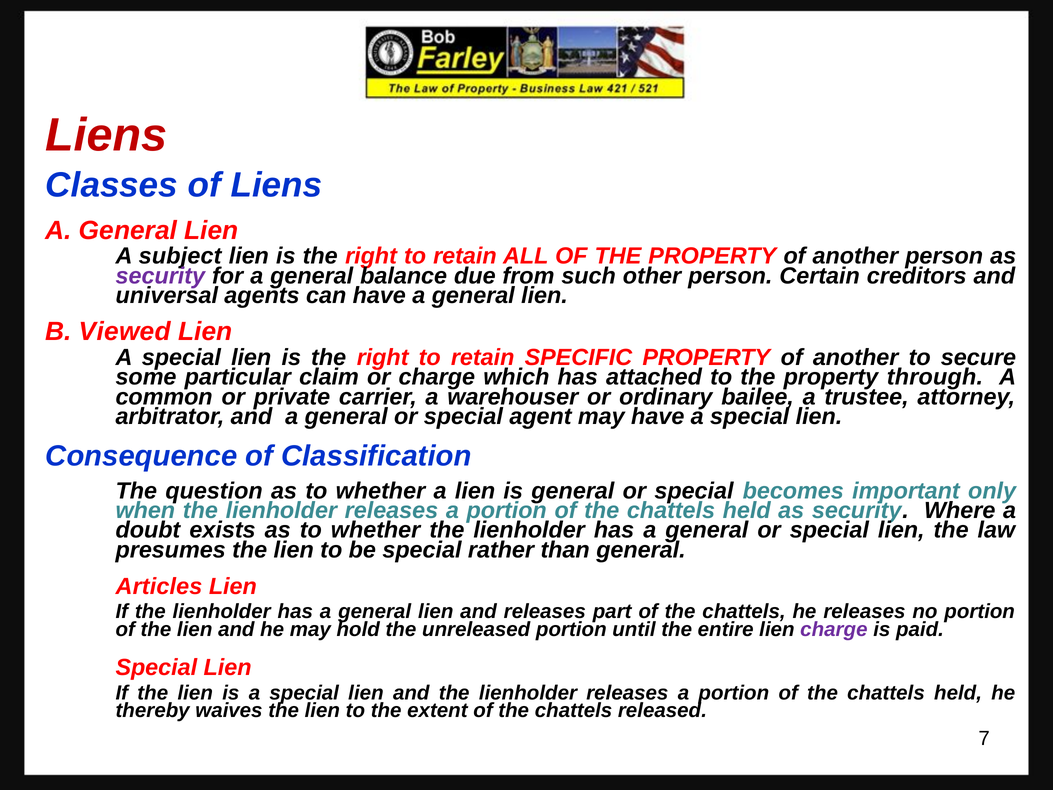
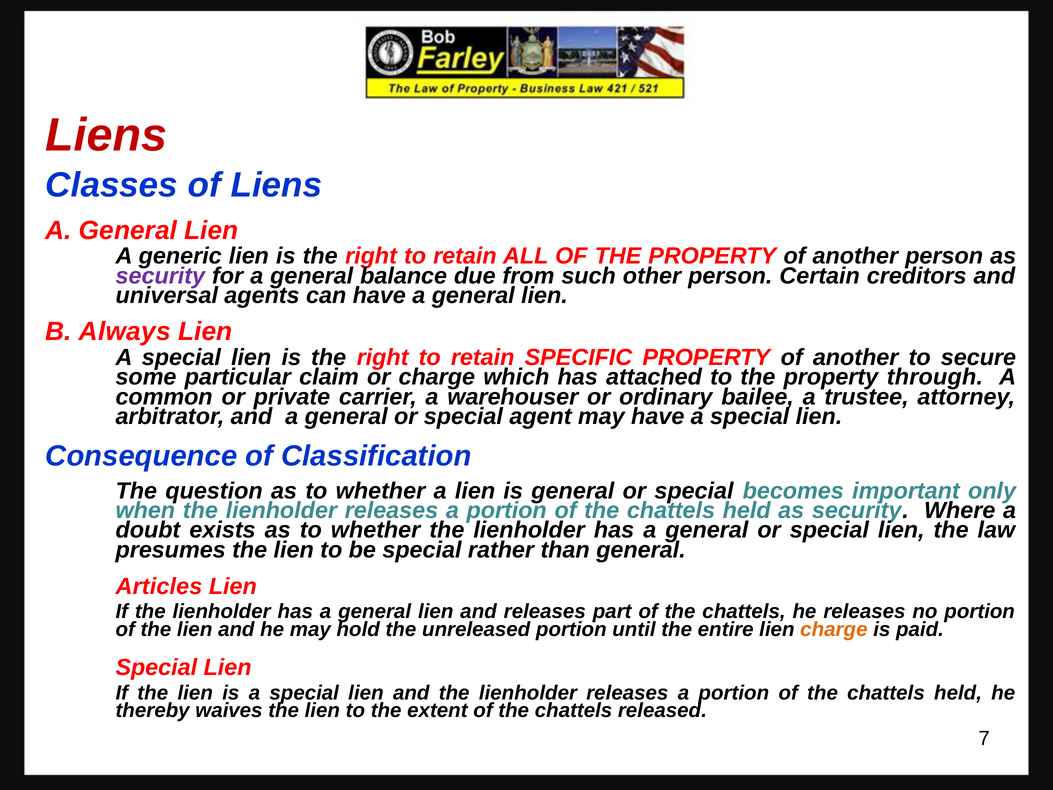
subject: subject -> generic
Viewed: Viewed -> Always
charge at (834, 629) colour: purple -> orange
